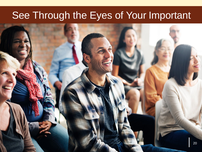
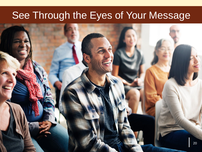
Important: Important -> Message
